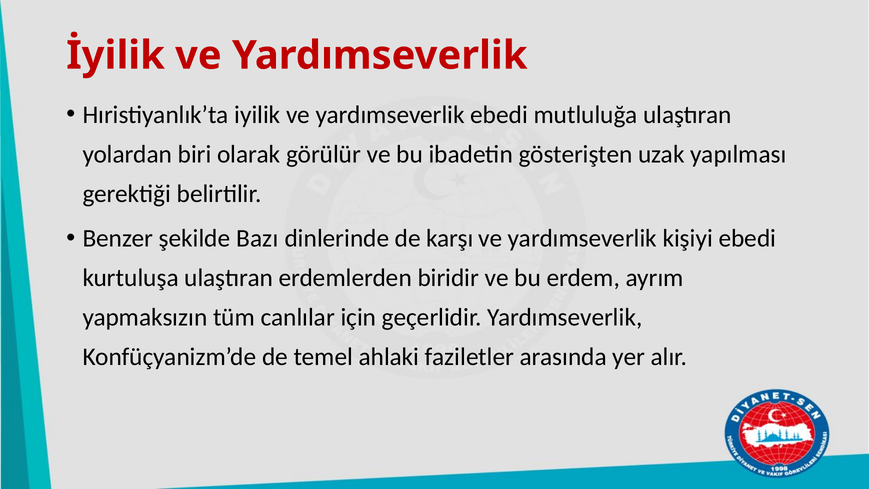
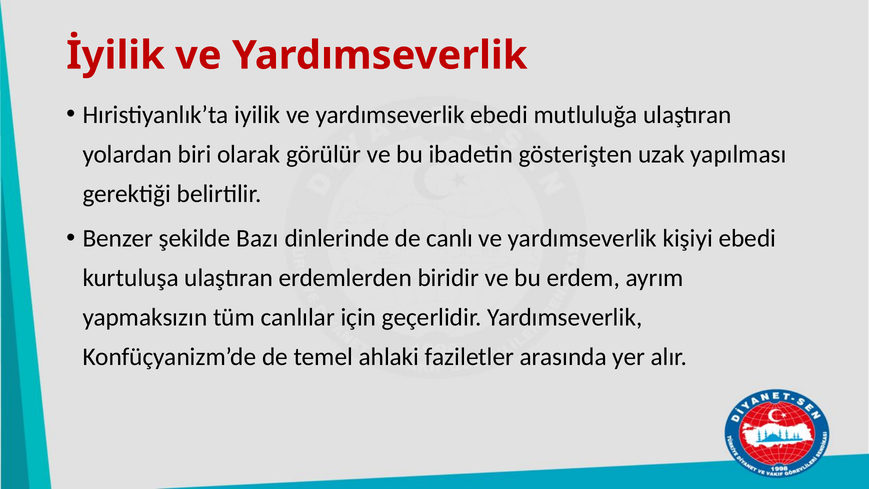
karşı: karşı -> canlı
